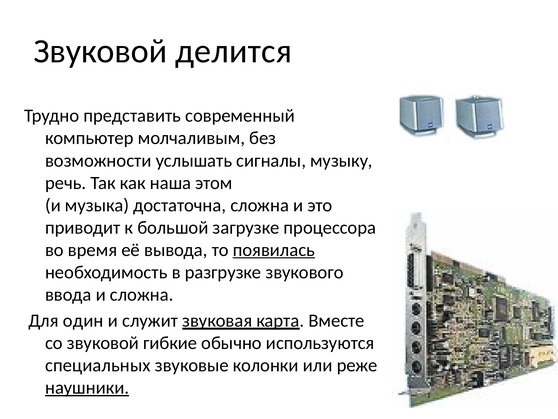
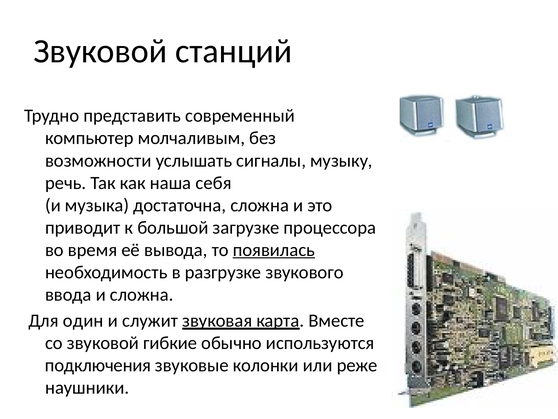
делится: делится -> станций
этом: этом -> себя
специальных: специальных -> подключения
наушники underline: present -> none
